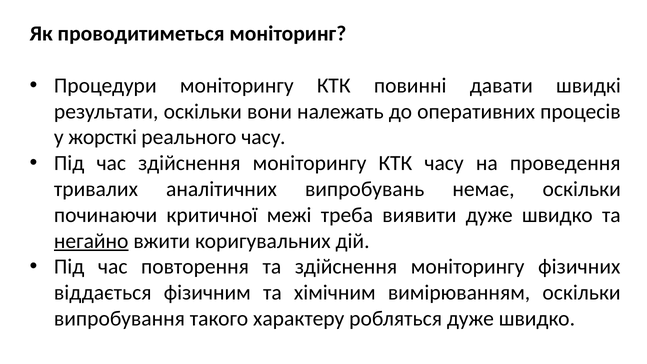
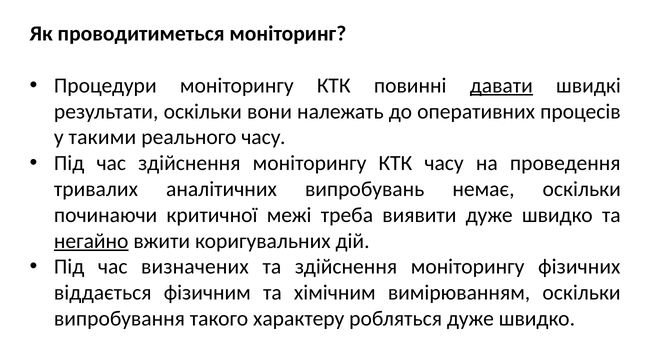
давати underline: none -> present
жорсткі: жорсткі -> такими
повторення: повторення -> визначених
